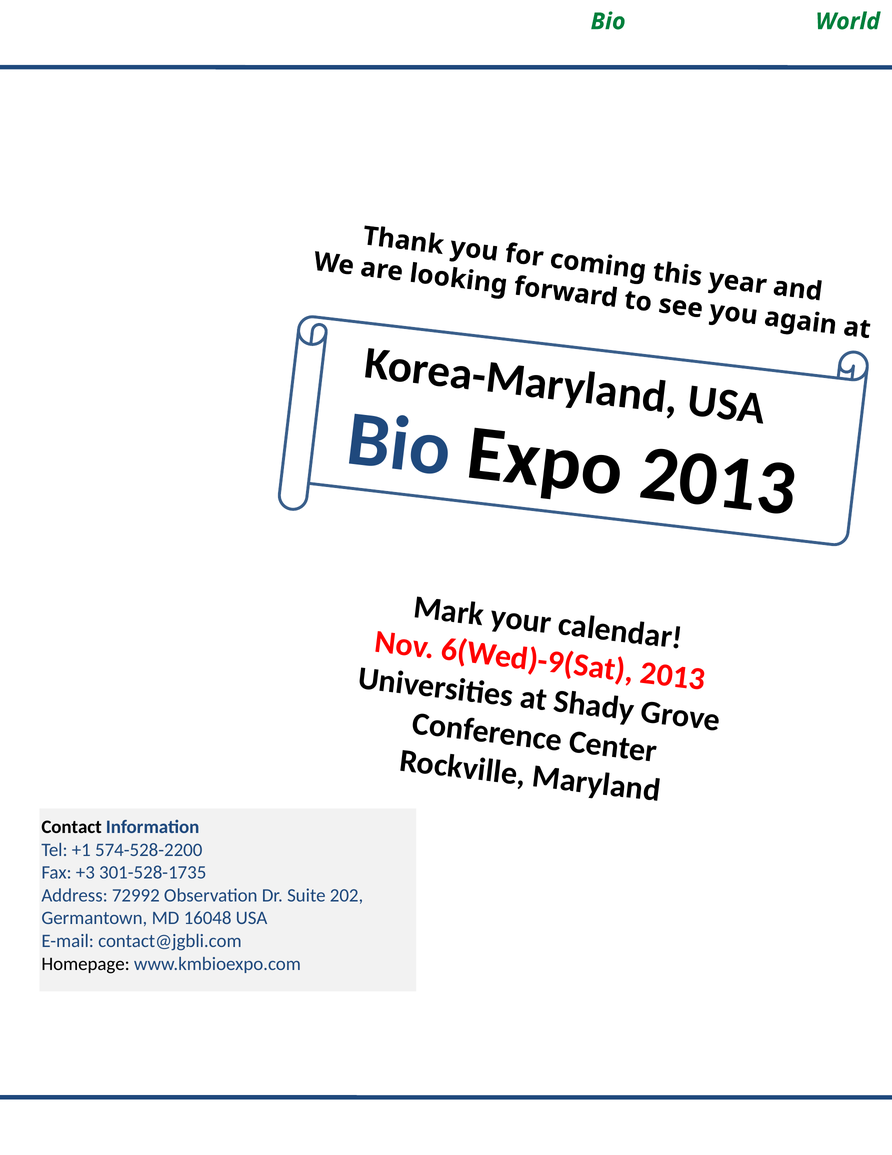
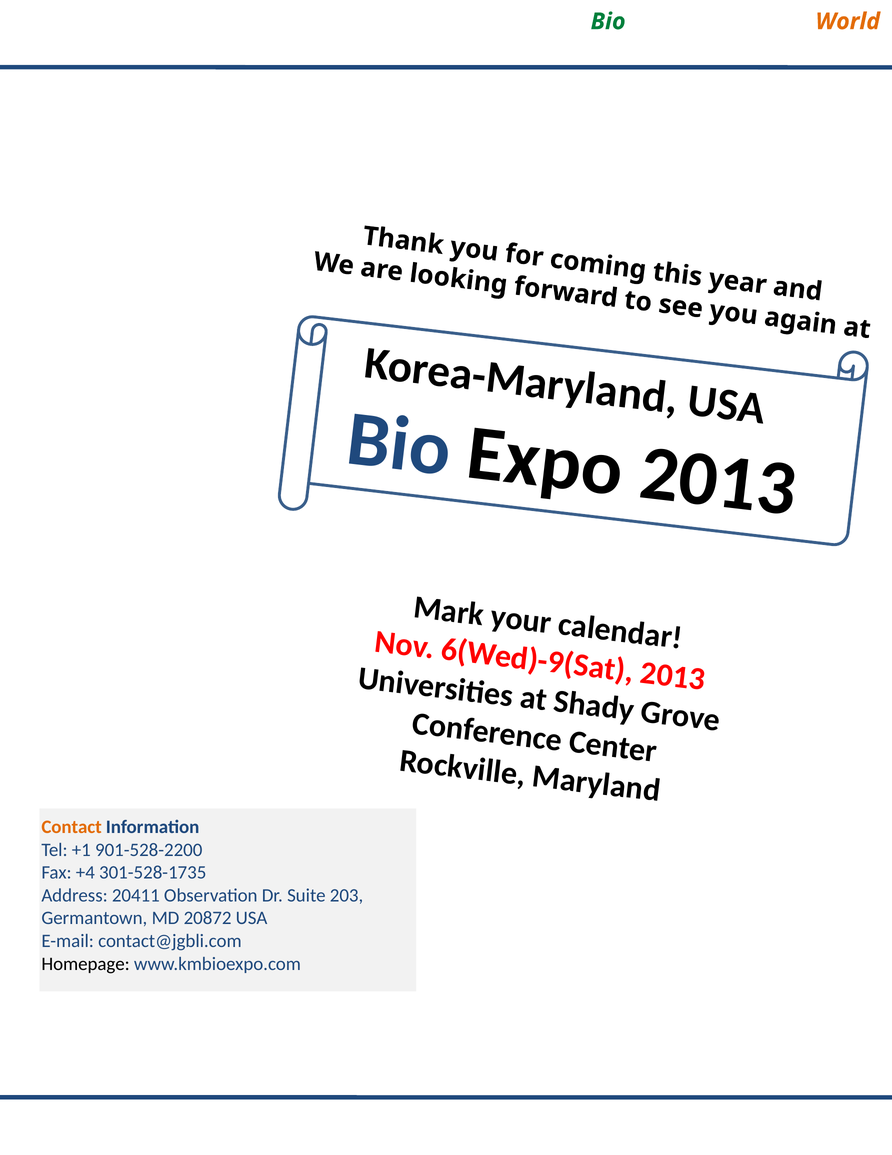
World at (848, 21) colour: green -> orange
Contact colour: black -> orange
574-528-2200: 574-528-2200 -> 901-528-2200
+3: +3 -> +4
72992: 72992 -> 20411
202: 202 -> 203
16048: 16048 -> 20872
